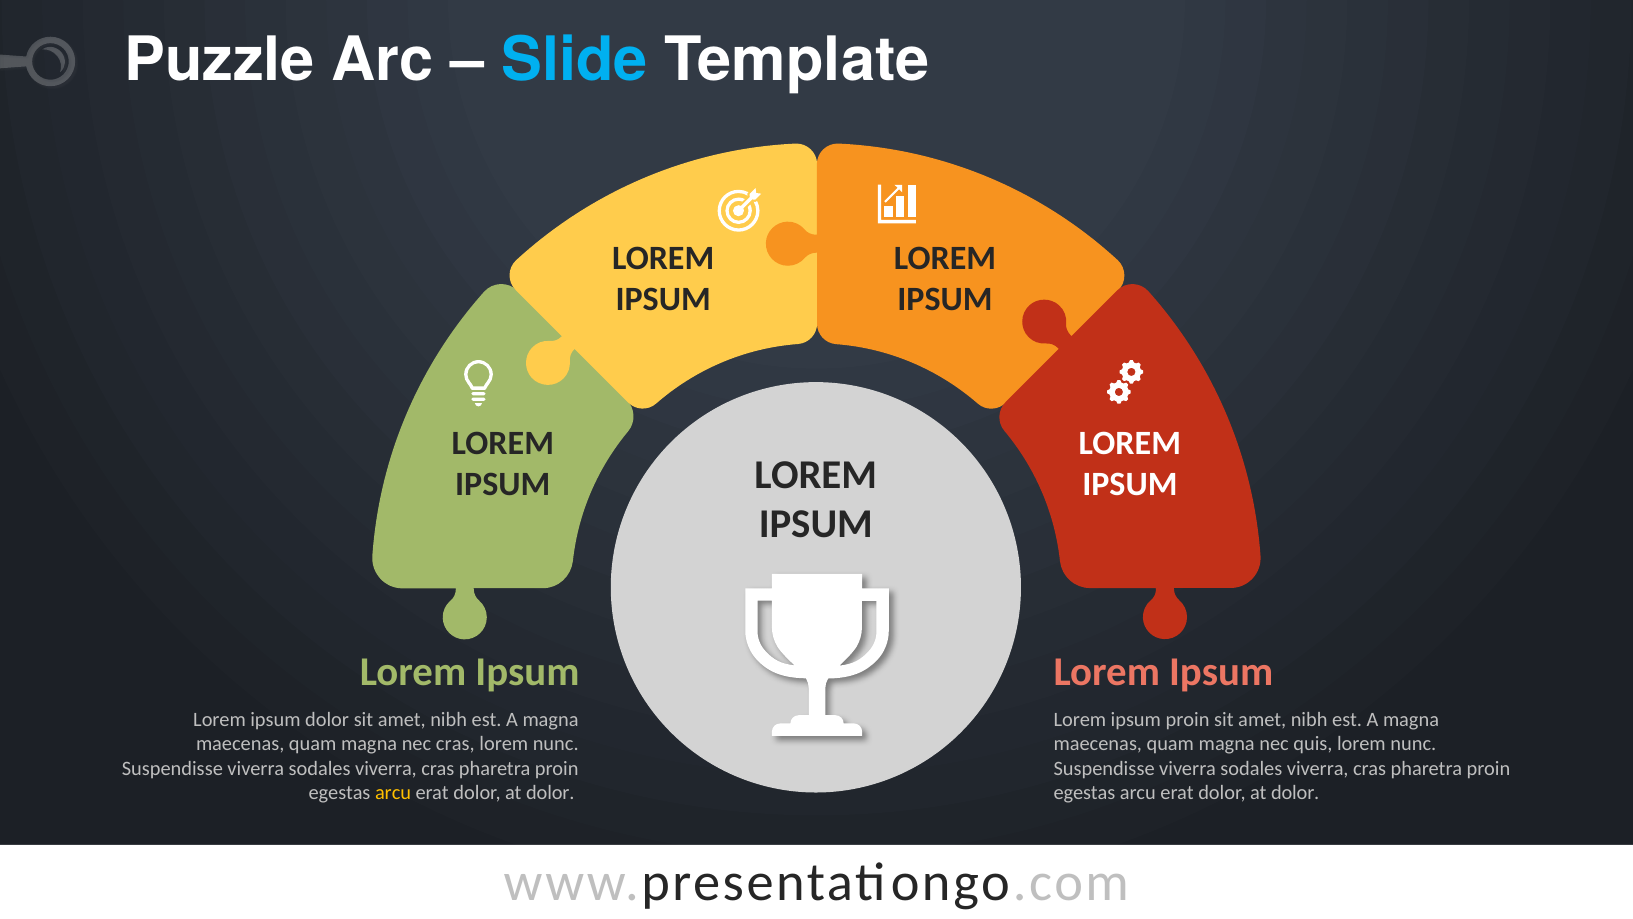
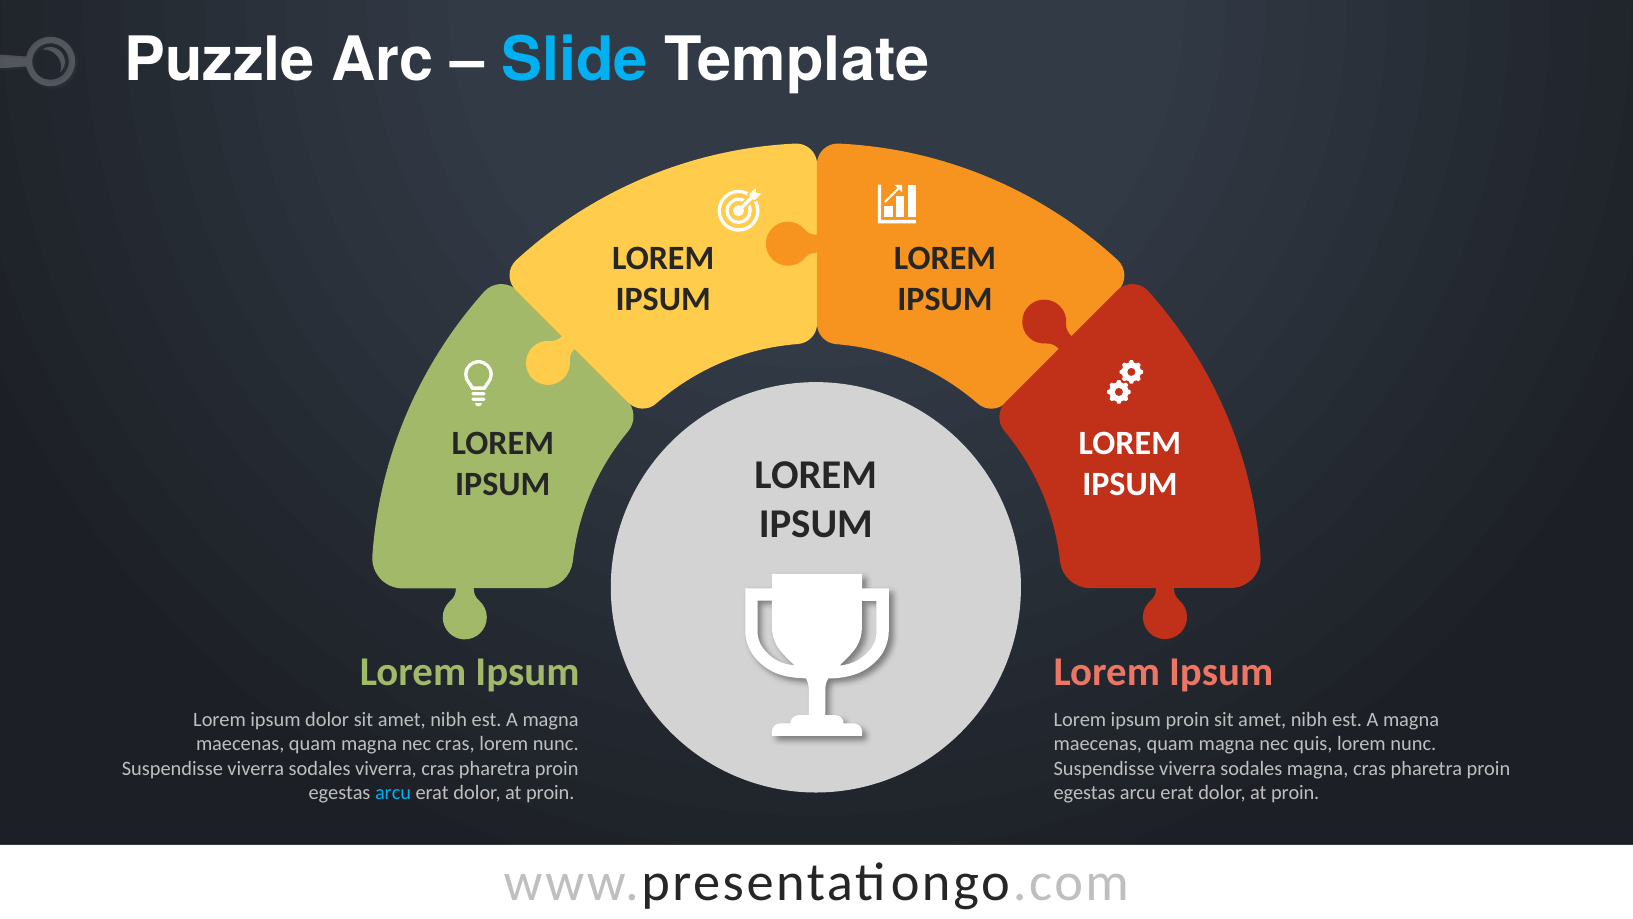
viverra at (1318, 768): viverra -> magna
arcu at (393, 793) colour: yellow -> light blue
dolor at (550, 793): dolor -> proin
dolor at (1295, 793): dolor -> proin
